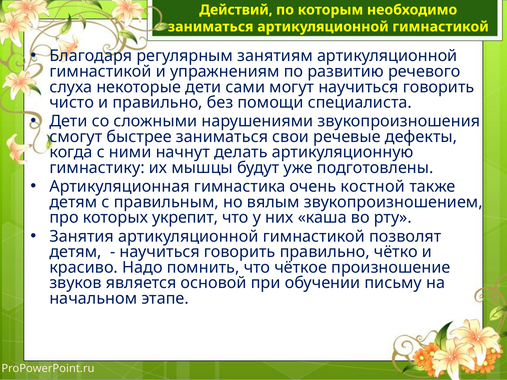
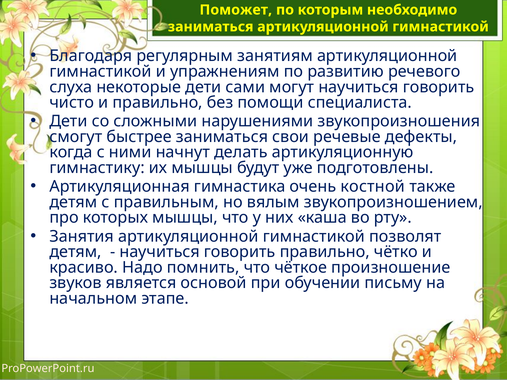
Действий: Действий -> Поможет
которых укрепит: укрепит -> мышцы
